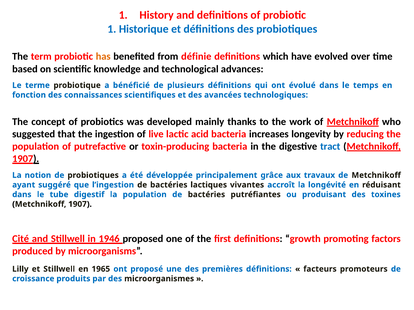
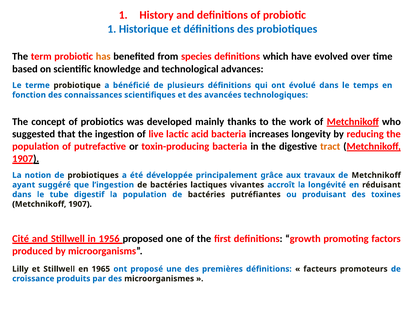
définie: définie -> species
tract colour: blue -> orange
1946: 1946 -> 1956
